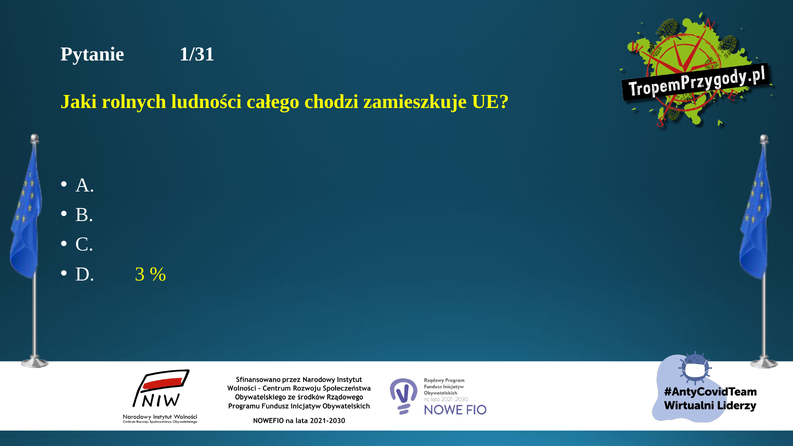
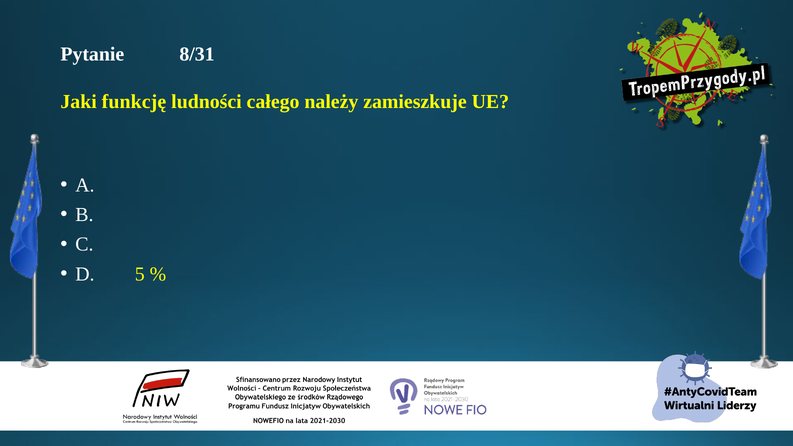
1/31: 1/31 -> 8/31
rolnych: rolnych -> funkcję
chodzi: chodzi -> należy
3: 3 -> 5
